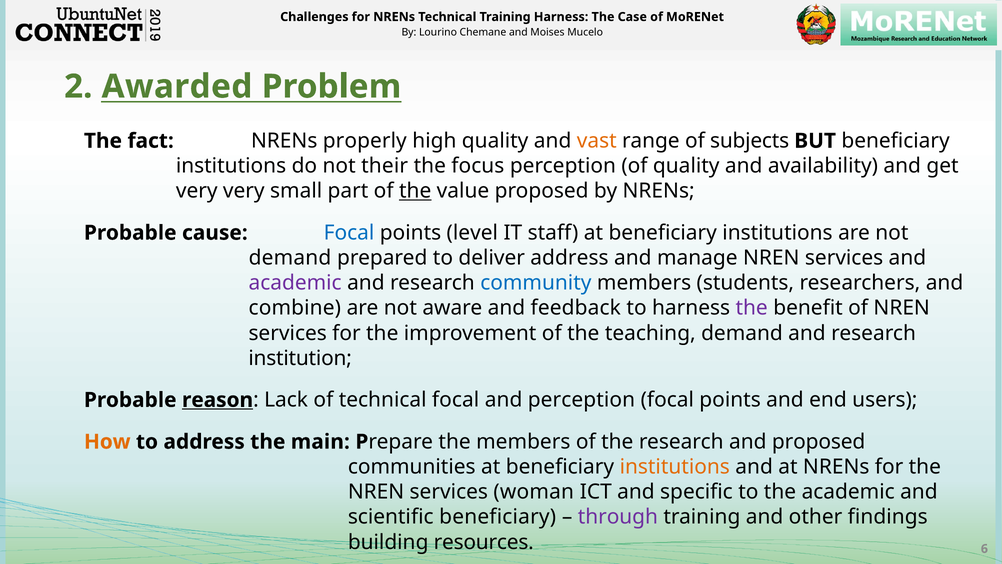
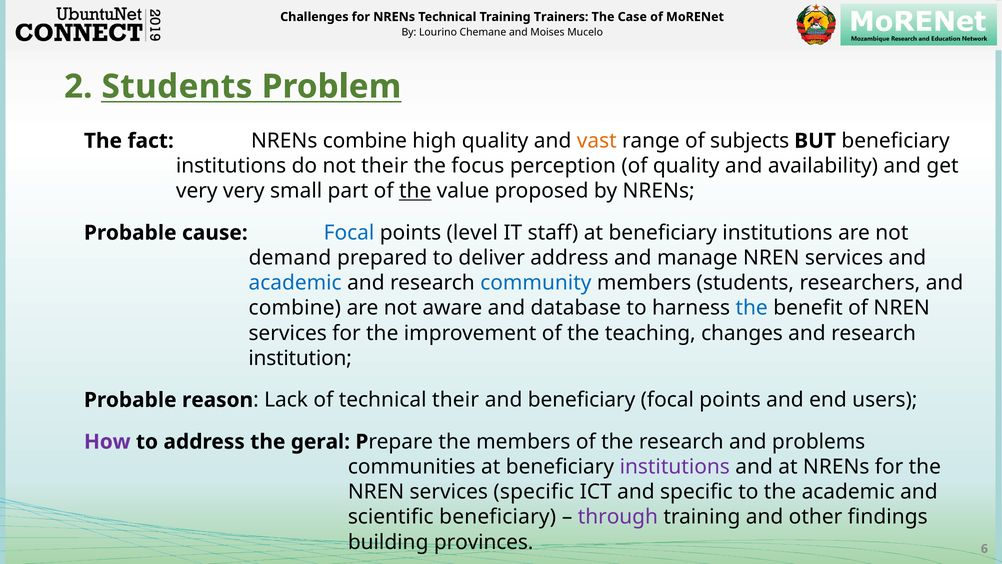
Training Harness: Harness -> Trainers
2 Awarded: Awarded -> Students
NRENs properly: properly -> combine
academic at (295, 283) colour: purple -> blue
feedback: feedback -> database
the at (752, 308) colour: purple -> blue
teaching demand: demand -> changes
reason underline: present -> none
technical focal: focal -> their
and perception: perception -> beneficiary
How colour: orange -> purple
main: main -> geral
and proposed: proposed -> problems
institutions at (675, 467) colour: orange -> purple
services woman: woman -> specific
resources: resources -> provinces
